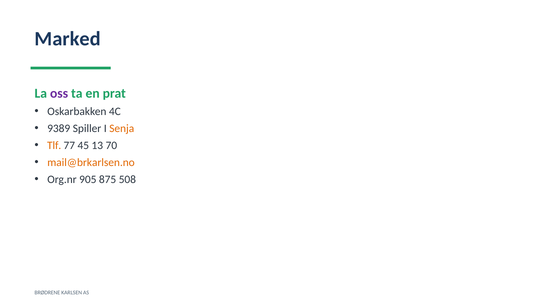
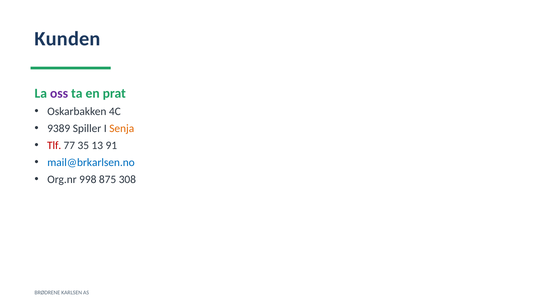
Marked: Marked -> Kunden
Tlf colour: orange -> red
45: 45 -> 35
70: 70 -> 91
mail@brkarlsen.no colour: orange -> blue
905: 905 -> 998
508: 508 -> 308
